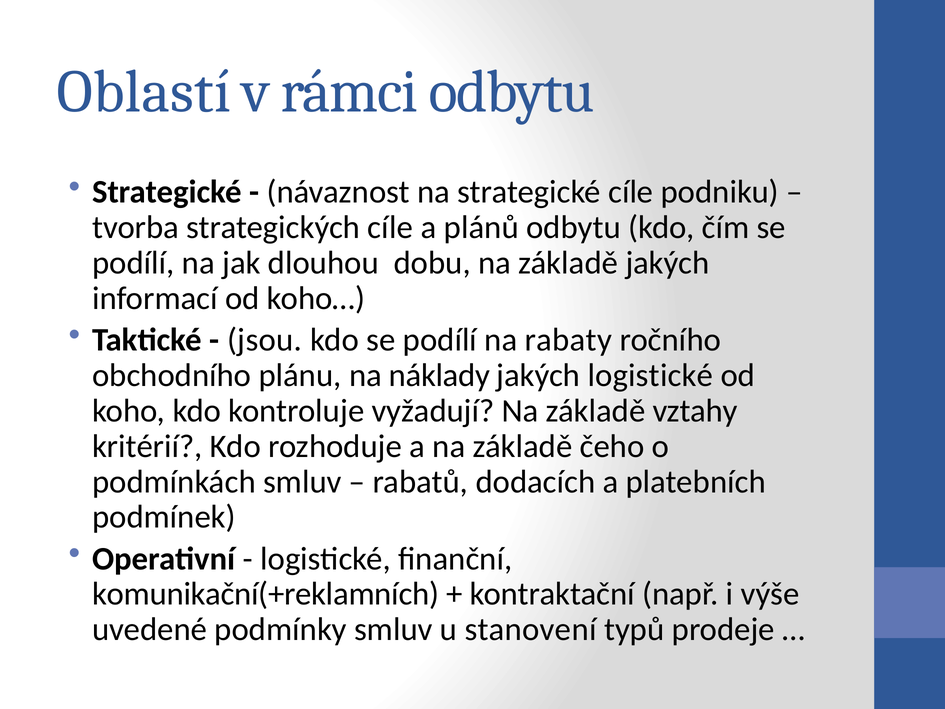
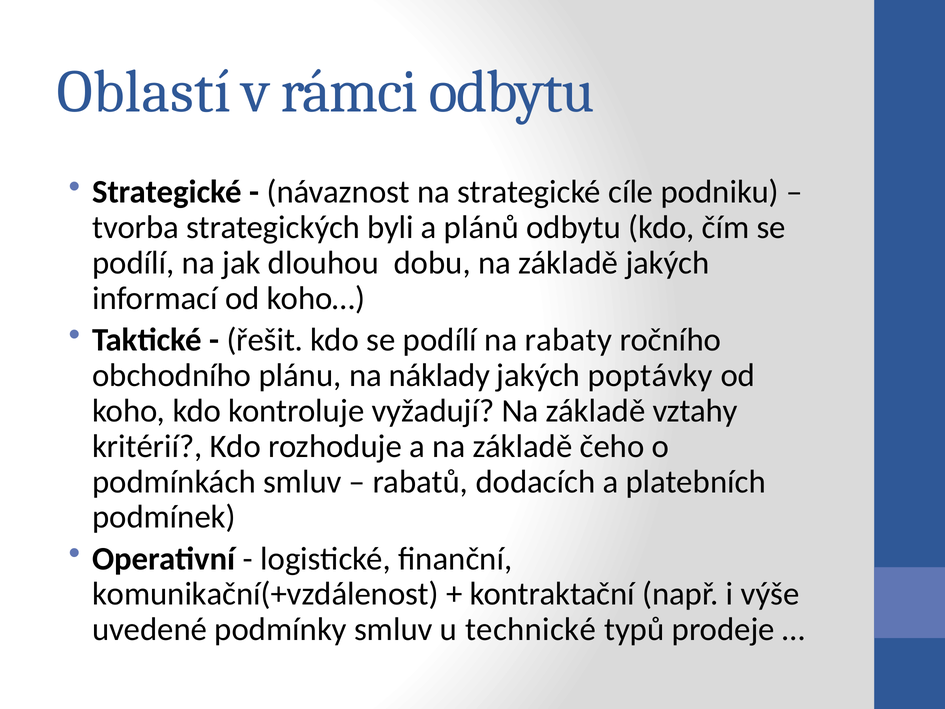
strategických cíle: cíle -> byli
jsou: jsou -> řešit
jakých logistické: logistické -> poptávky
komunikační(+reklamních: komunikační(+reklamních -> komunikační(+vzdálenost
stanovení: stanovení -> technické
